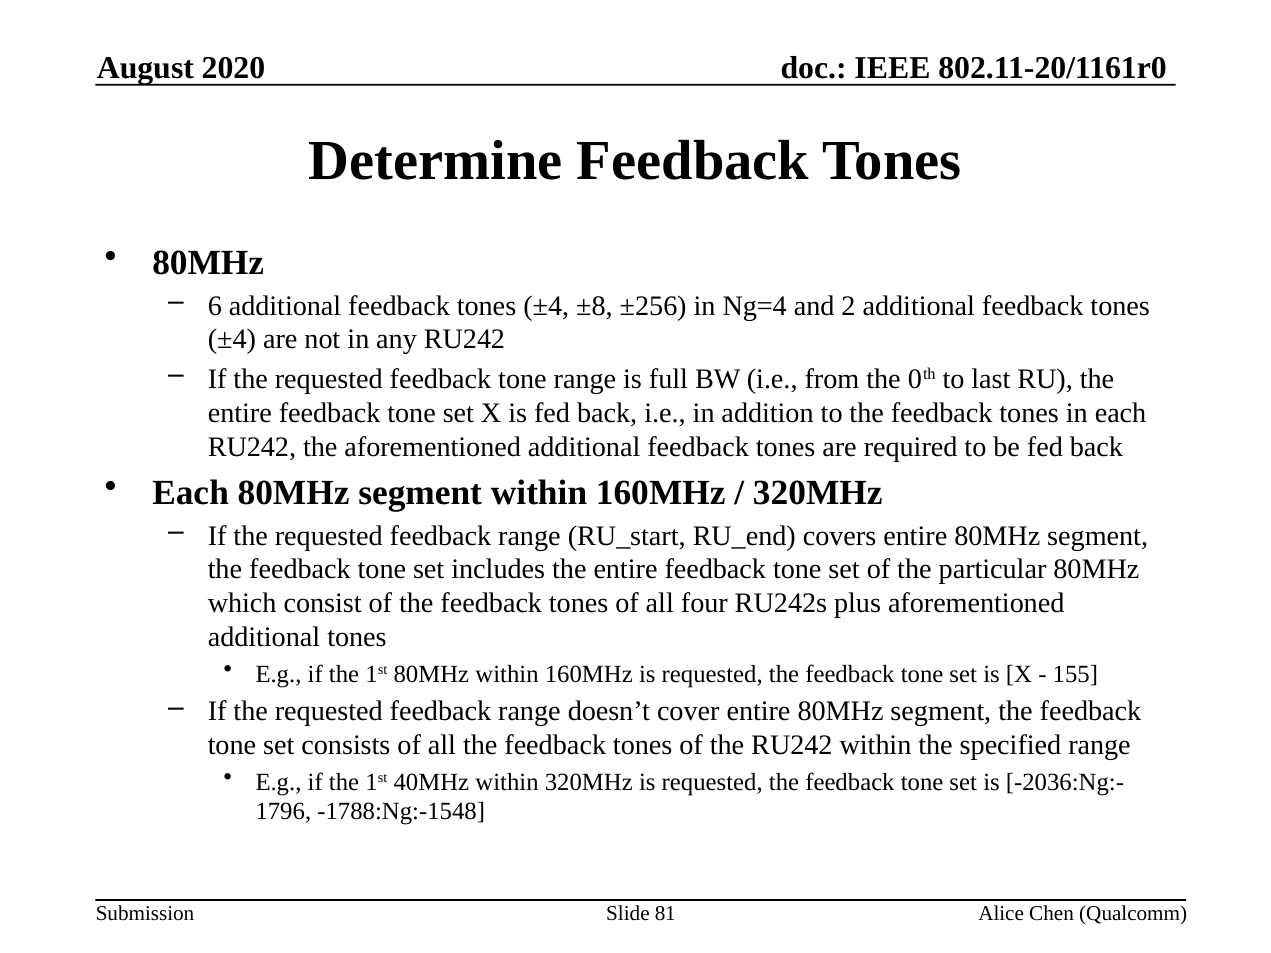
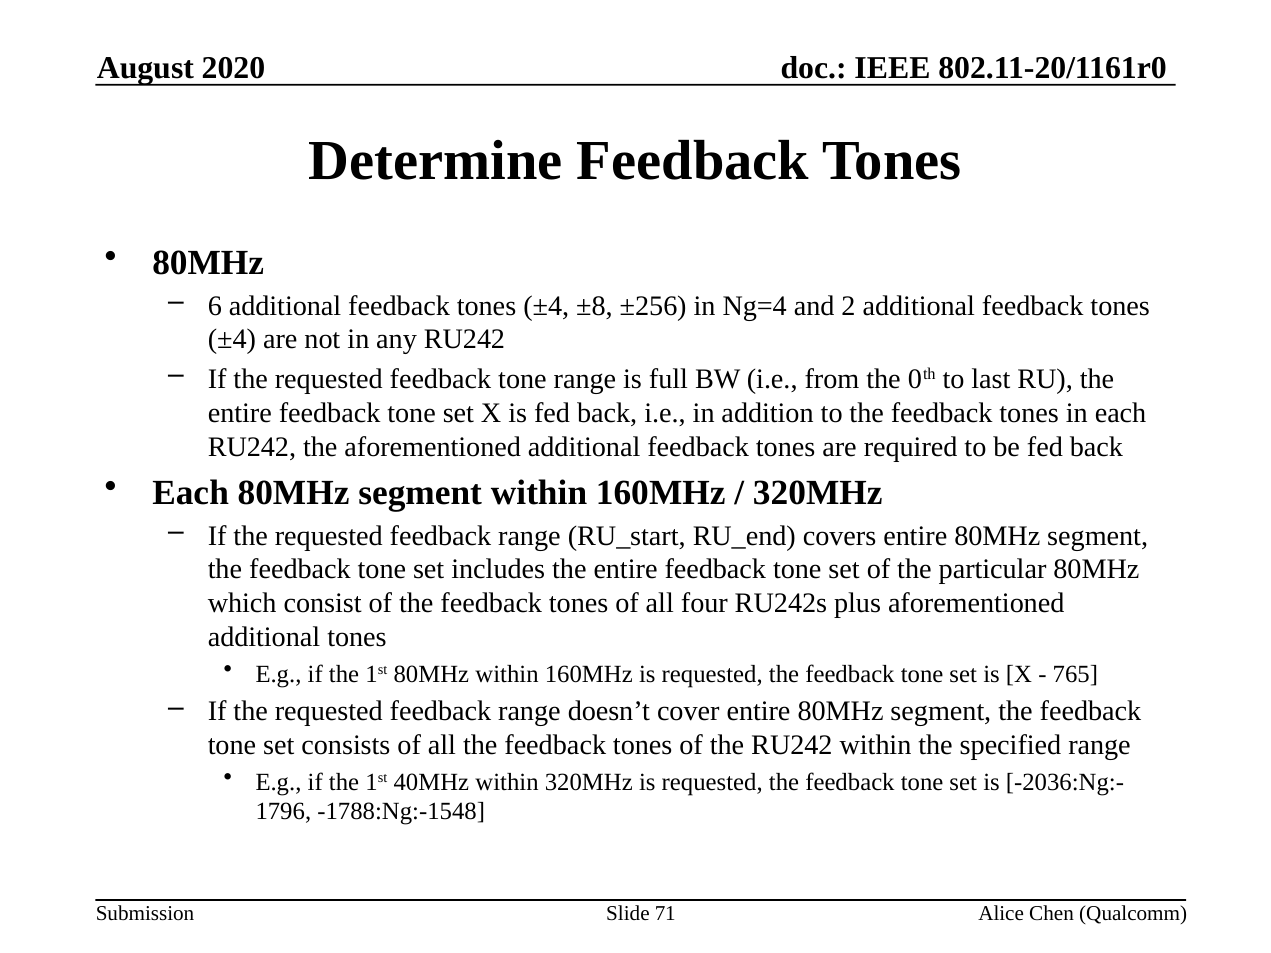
155: 155 -> 765
81: 81 -> 71
